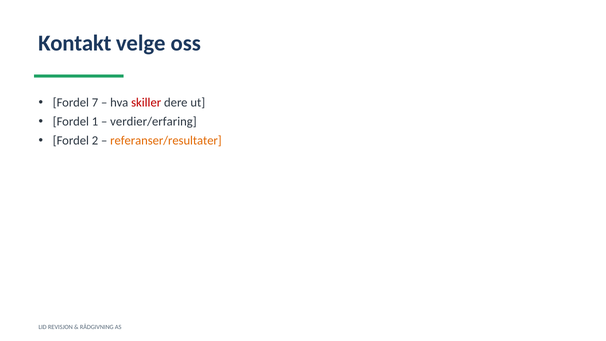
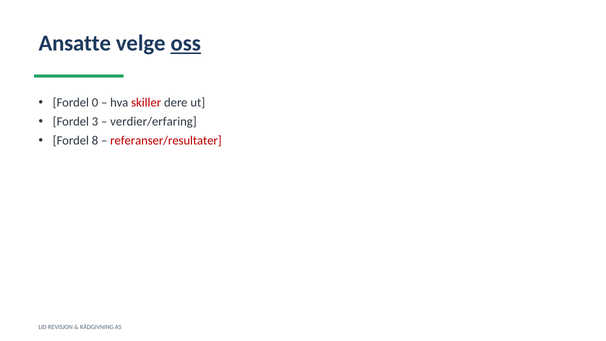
Kontakt: Kontakt -> Ansatte
oss underline: none -> present
7: 7 -> 0
1: 1 -> 3
2: 2 -> 8
referanser/resultater colour: orange -> red
